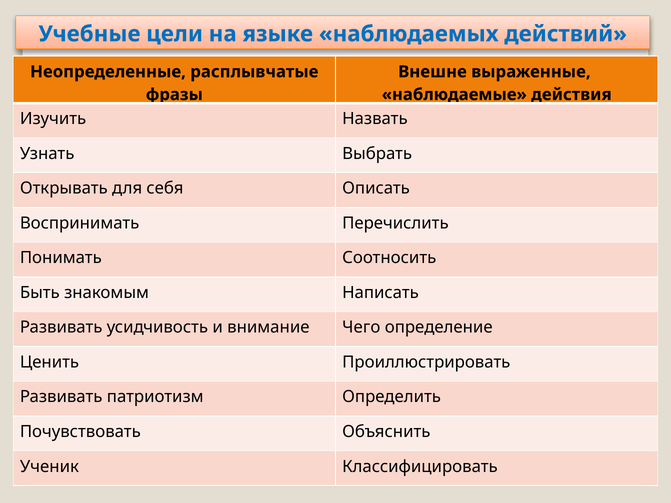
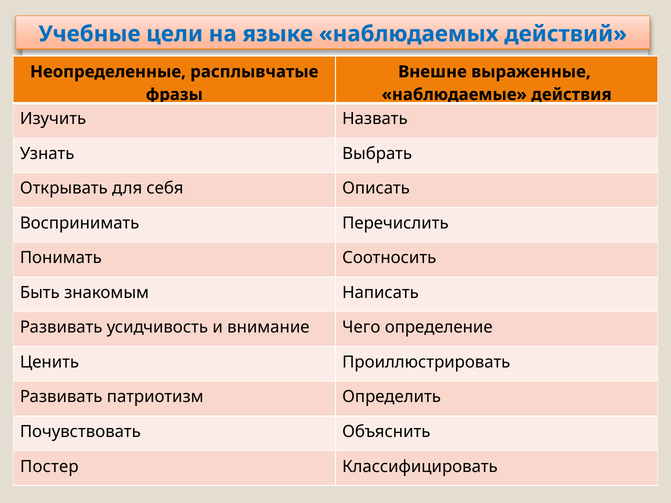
Ученик: Ученик -> Постер
